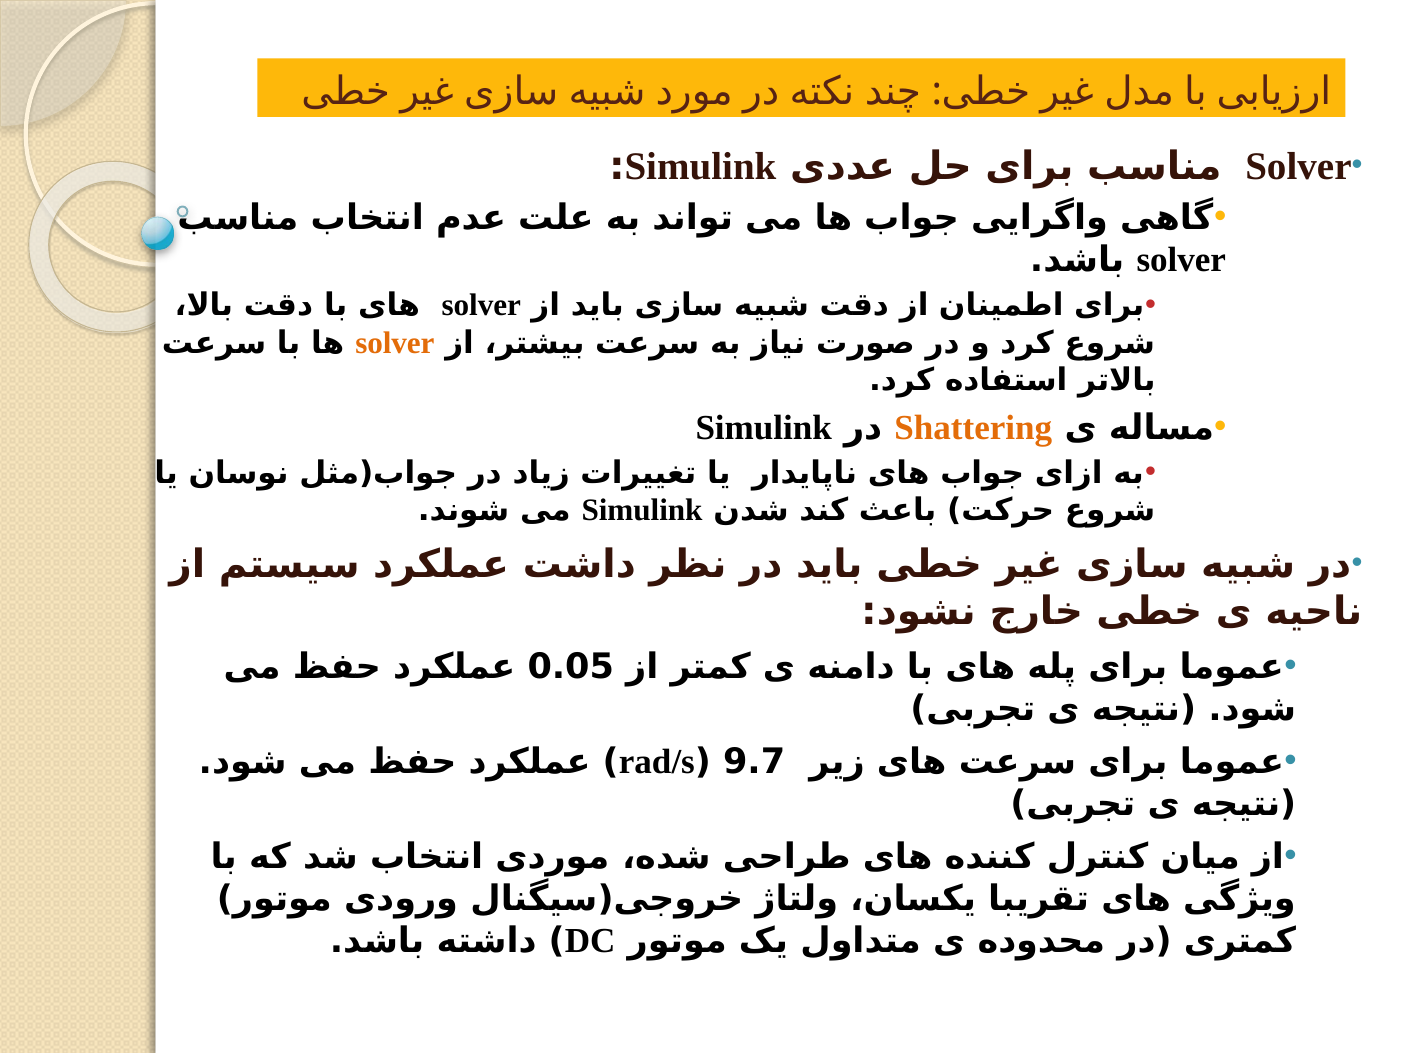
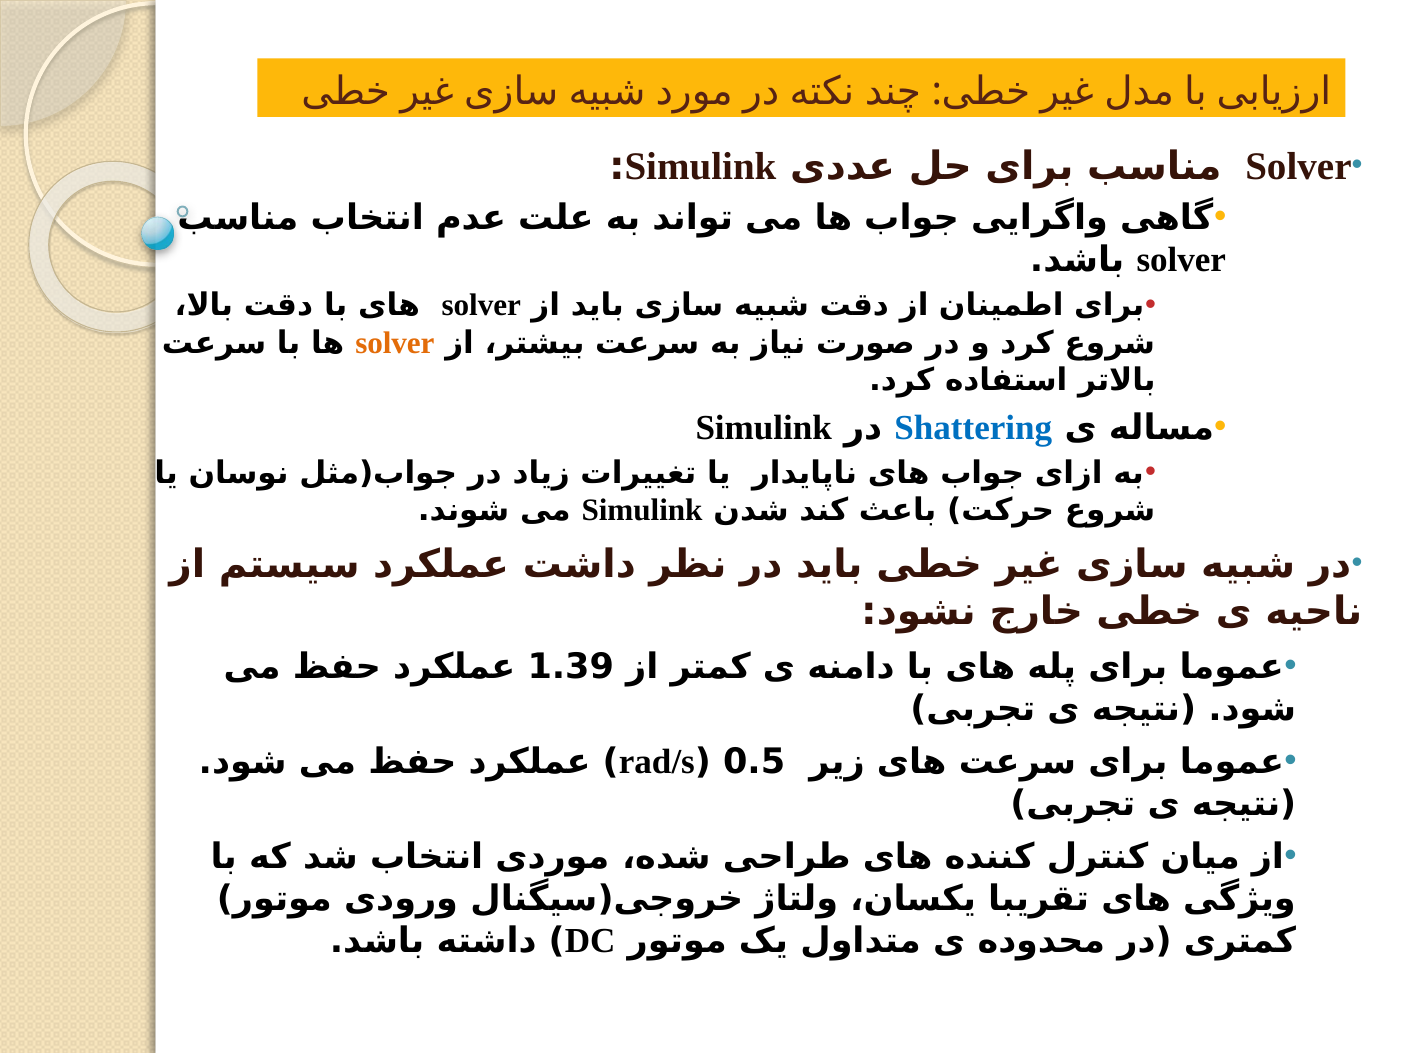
Shattering colour: orange -> blue
0.05: 0.05 -> 1.39
9.7: 9.7 -> 0.5
